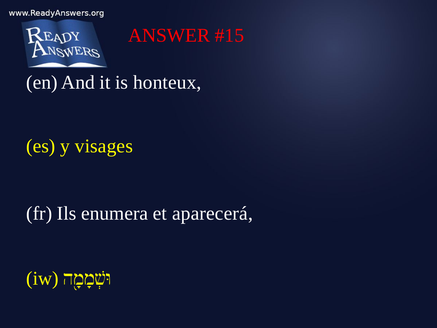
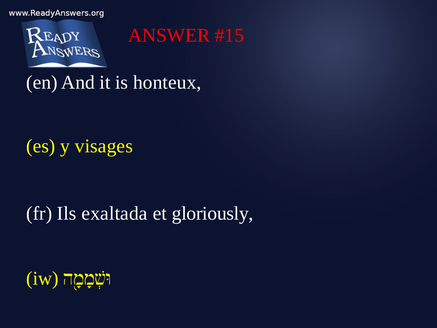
enumera: enumera -> exaltada
aparecerá: aparecerá -> gloriously
